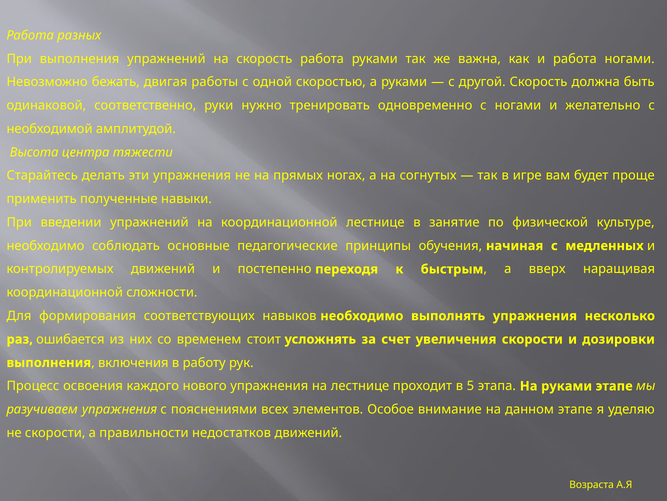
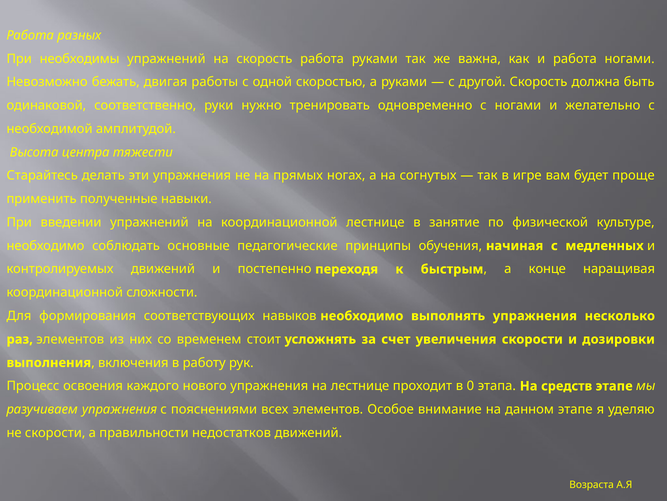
При выполнения: выполнения -> необходимы
вверх: вверх -> конце
раз ошибается: ошибается -> элементов
5: 5 -> 0
На руками: руками -> средств
